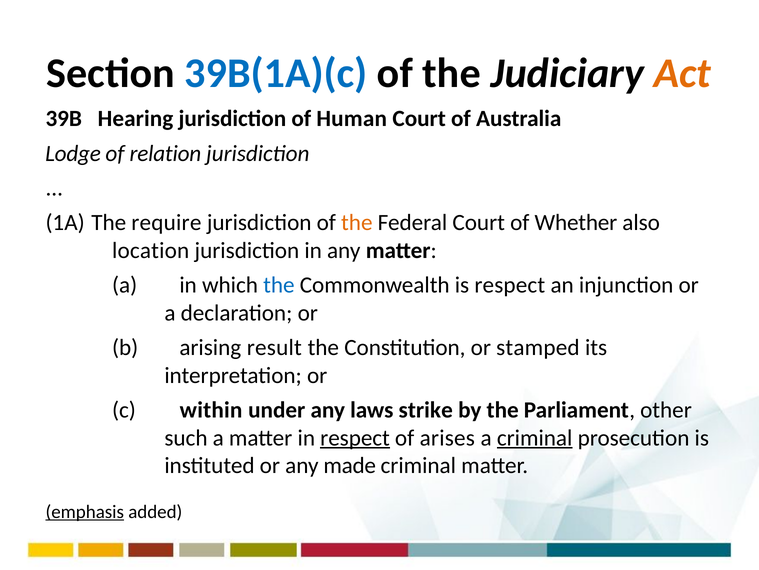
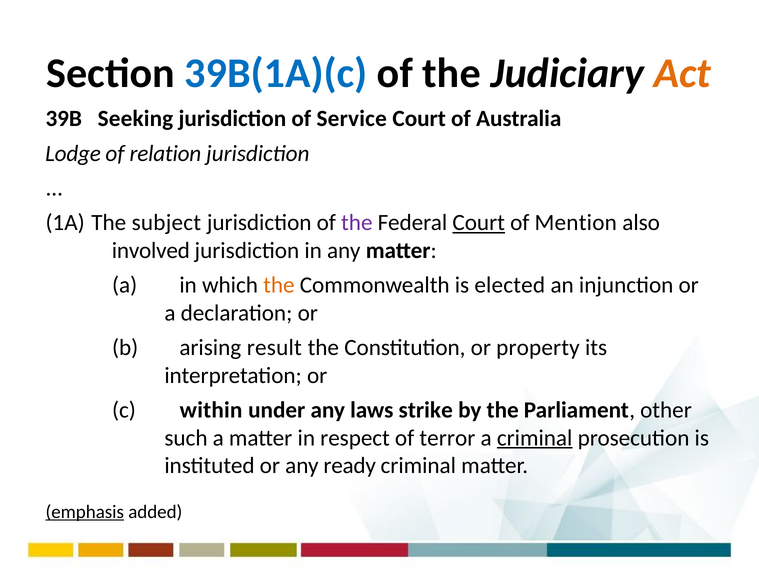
Hearing: Hearing -> Seeking
Human: Human -> Service
require: require -> subject
the at (357, 222) colour: orange -> purple
Court at (479, 222) underline: none -> present
Whether: Whether -> Mention
location: location -> involved
the at (279, 285) colour: blue -> orange
is respect: respect -> elected
stamped: stamped -> property
respect at (355, 437) underline: present -> none
arises: arises -> terror
made: made -> ready
